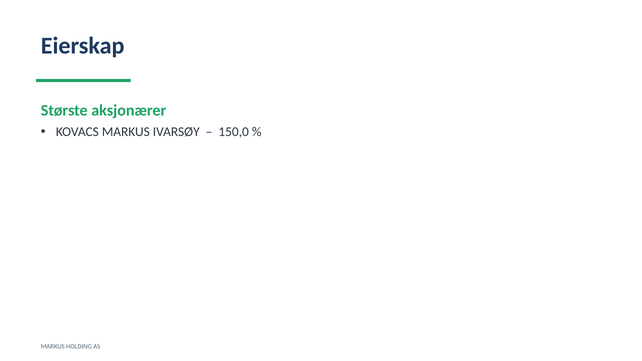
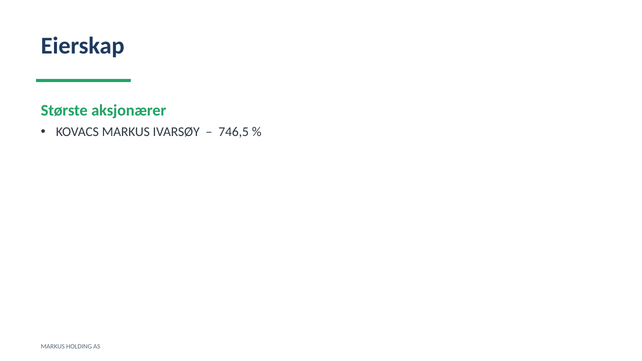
150,0: 150,0 -> 746,5
